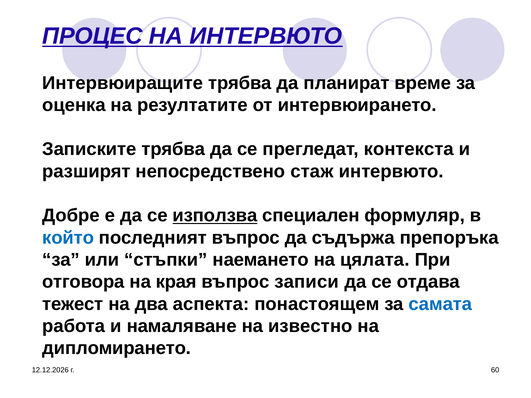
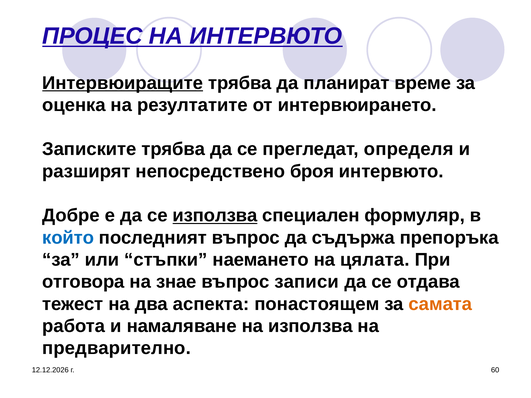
Интервюиращите underline: none -> present
контекста: контекста -> определя
стаж: стаж -> броя
края: края -> знае
самата colour: blue -> orange
на известно: известно -> използва
дипломирането: дипломирането -> предварително
